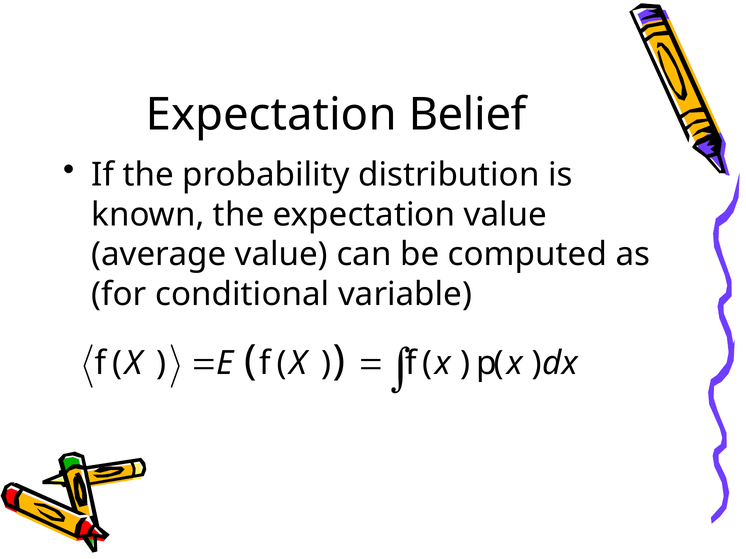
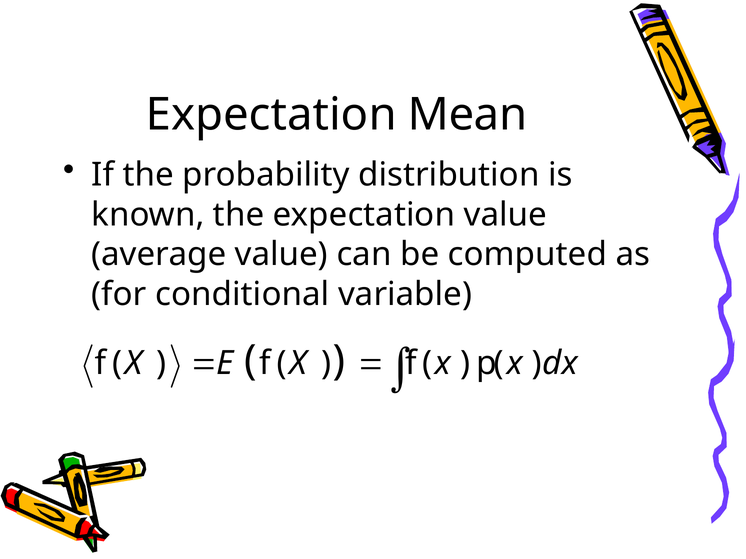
Belief: Belief -> Mean
